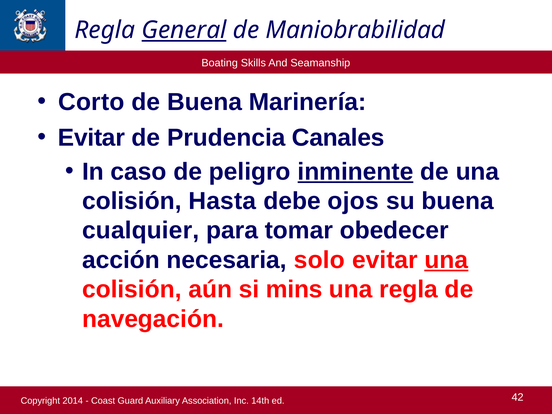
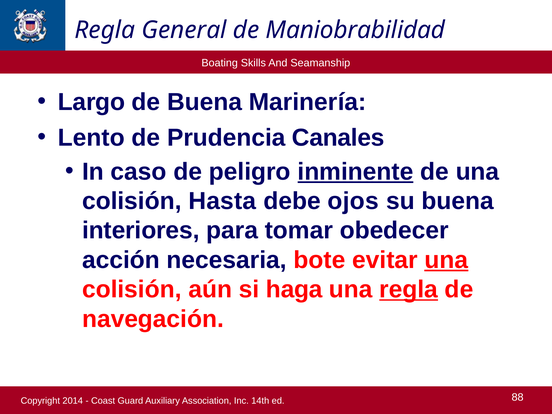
General underline: present -> none
Corto: Corto -> Largo
Evitar at (91, 138): Evitar -> Lento
cualquier: cualquier -> interiores
solo: solo -> bote
mins: mins -> haga
regla at (409, 289) underline: none -> present
42: 42 -> 88
